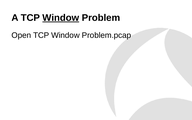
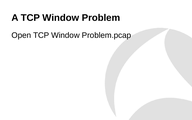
Window at (61, 18) underline: present -> none
